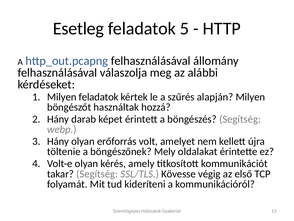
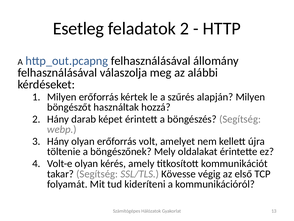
feladatok 5: 5 -> 2
Milyen feladatok: feladatok -> erőforrás
